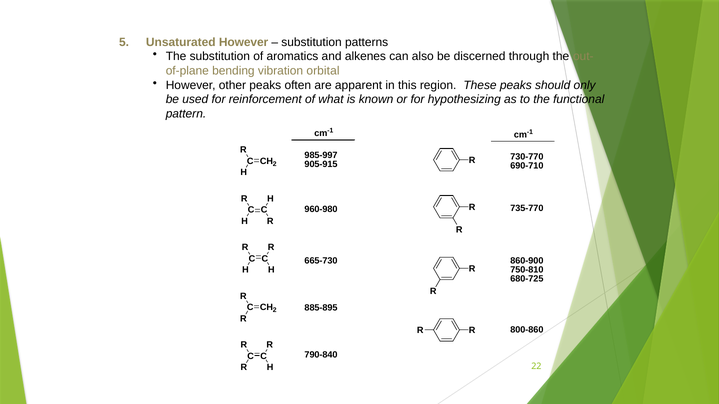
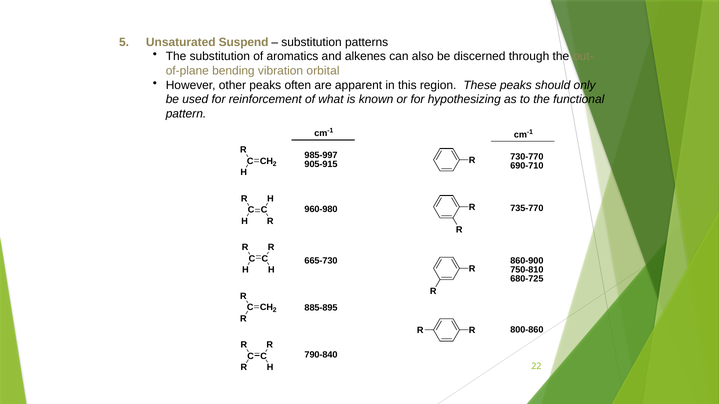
Unsaturated However: However -> Suspend
